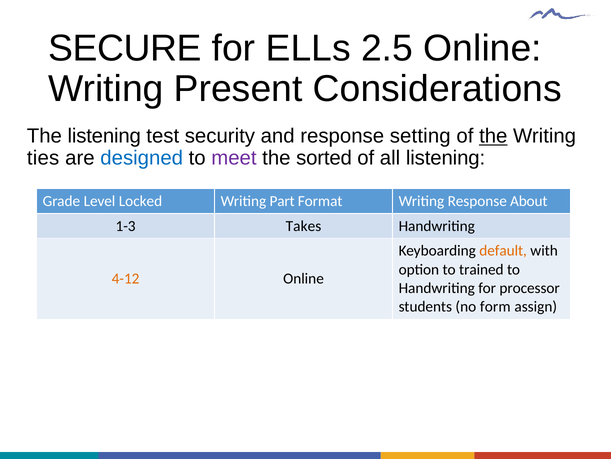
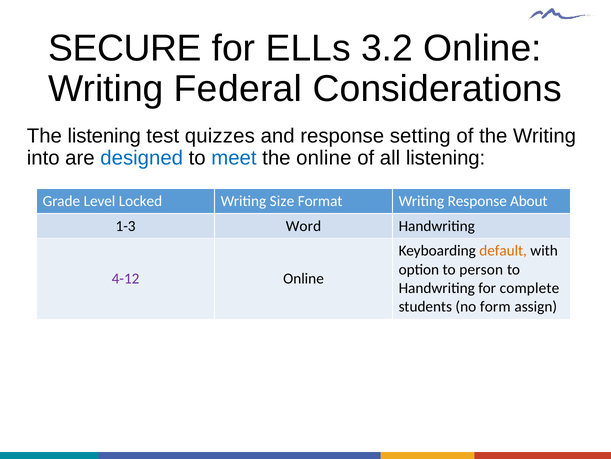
2.5: 2.5 -> 3.2
Present: Present -> Federal
security: security -> quizzes
the at (493, 136) underline: present -> none
ties: ties -> into
meet colour: purple -> blue
the sorted: sorted -> online
Part: Part -> Size
Takes: Takes -> Word
trained: trained -> person
4-12 colour: orange -> purple
processor: processor -> complete
